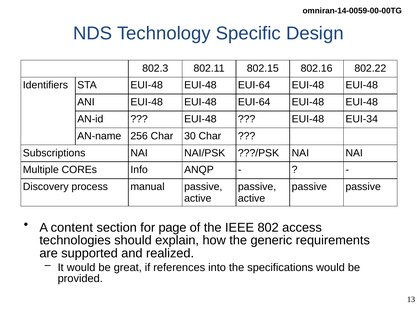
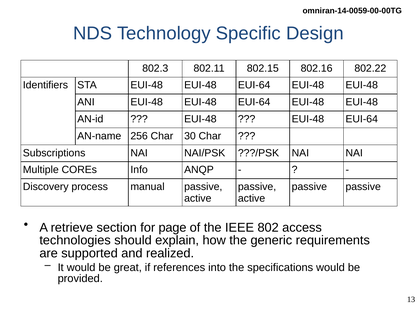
EUI-34 at (362, 119): EUI-34 -> EUI-64
content: content -> retrieve
